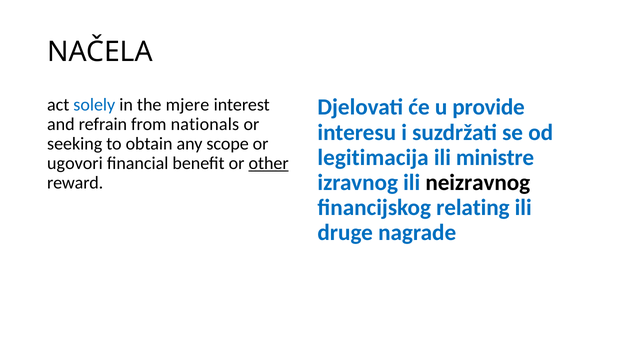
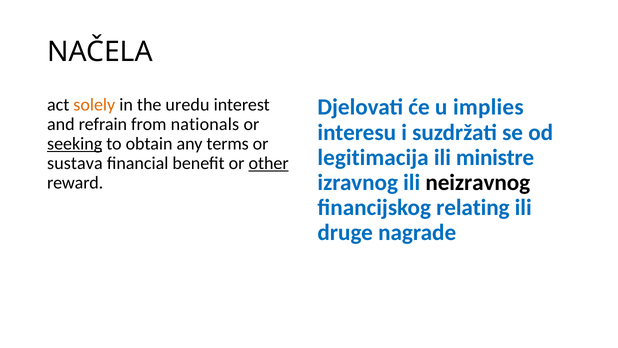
solely colour: blue -> orange
mjere: mjere -> uredu
provide: provide -> implies
seeking underline: none -> present
scope: scope -> terms
ugovori: ugovori -> sustava
